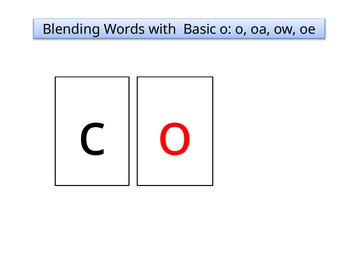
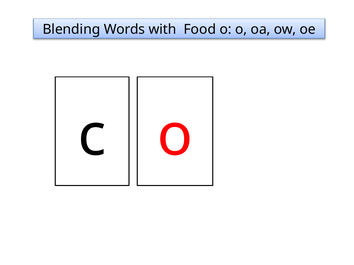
Basic: Basic -> Food
